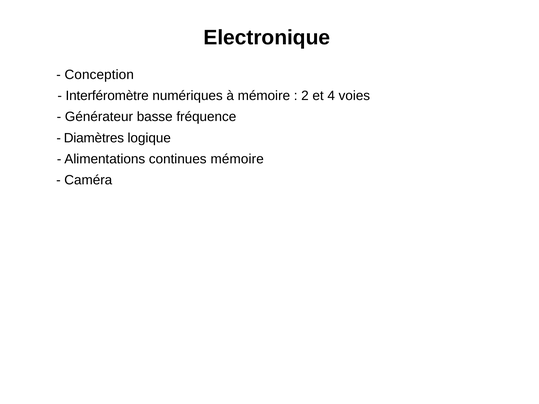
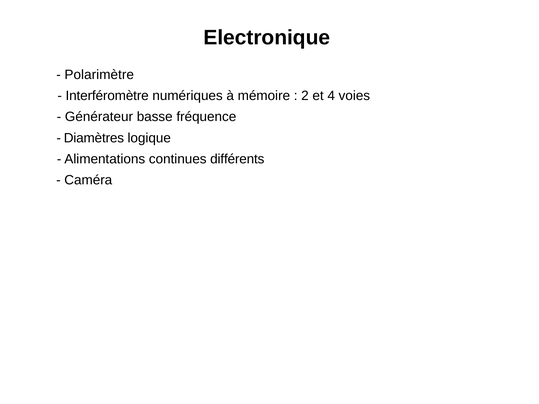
Conception: Conception -> Polarimètre
continues mémoire: mémoire -> différents
